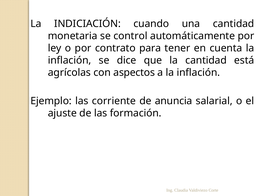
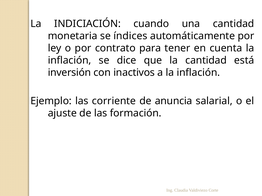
control: control -> índices
agrícolas: agrícolas -> inversión
aspectos: aspectos -> inactivos
